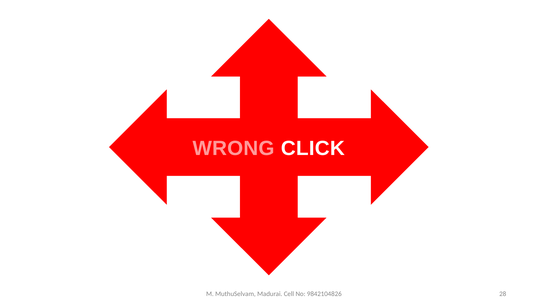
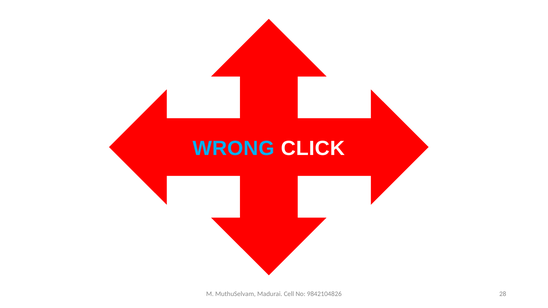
WRONG colour: pink -> light blue
